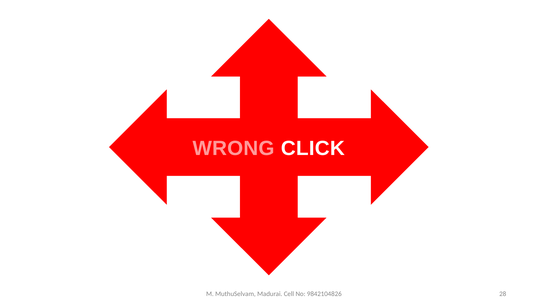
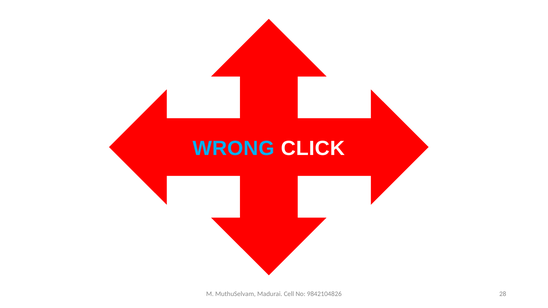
WRONG colour: pink -> light blue
